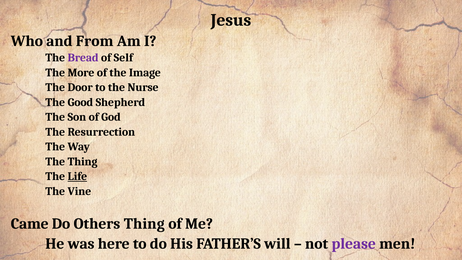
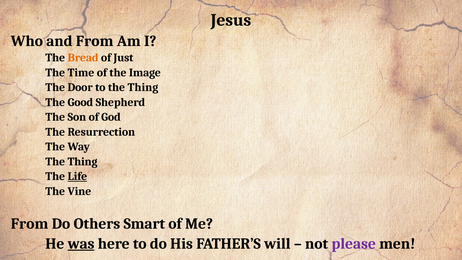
Bread colour: purple -> orange
Self: Self -> Just
More: More -> Time
to the Nurse: Nurse -> Thing
Came at (30, 224): Came -> From
Others Thing: Thing -> Smart
was underline: none -> present
